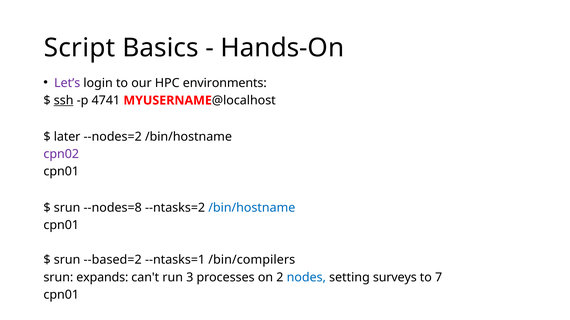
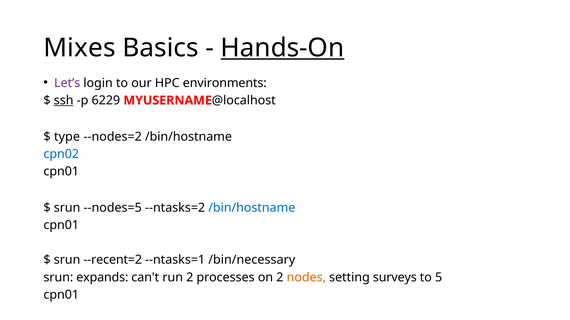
Script: Script -> Mixes
Hands-On underline: none -> present
4741: 4741 -> 6229
later: later -> type
cpn02 colour: purple -> blue
--nodes=8: --nodes=8 -> --nodes=5
--based=2: --based=2 -> --recent=2
/bin/compilers: /bin/compilers -> /bin/necessary
run 3: 3 -> 2
nodes colour: blue -> orange
7: 7 -> 5
